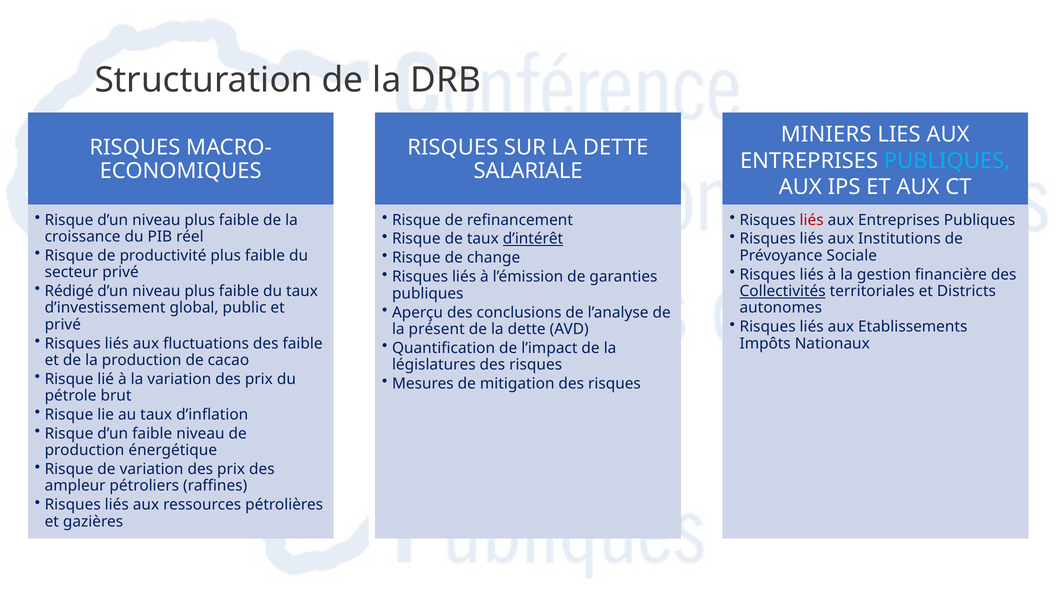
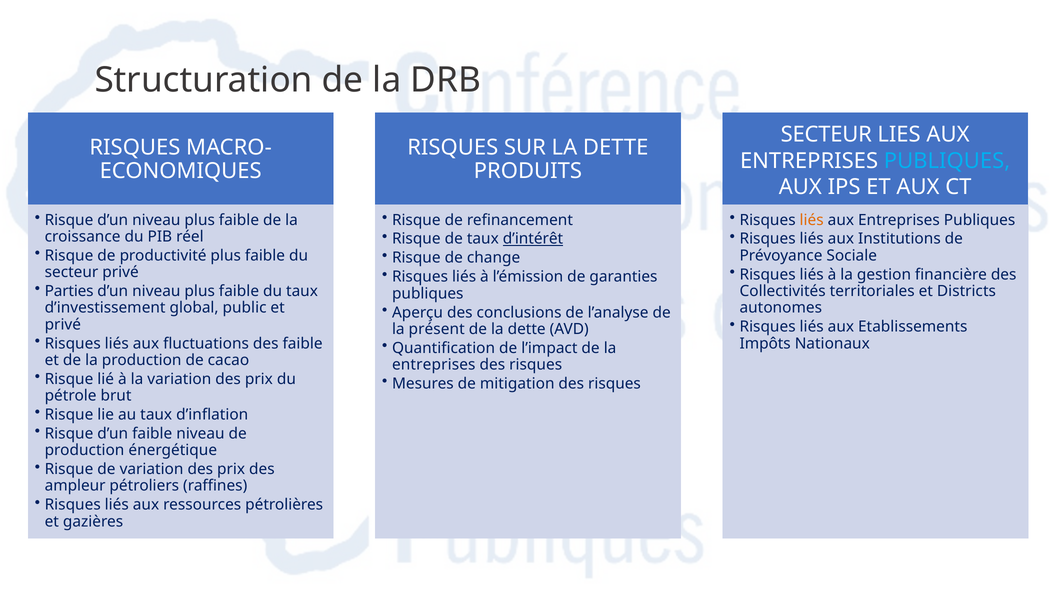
MINIERS at (826, 134): MINIERS -> SECTEUR
SALARIALE: SALARIALE -> PRODUITS
liés at (812, 220) colour: red -> orange
Rédigé: Rédigé -> Parties
Collectivités underline: present -> none
législatures at (434, 365): législatures -> entreprises
